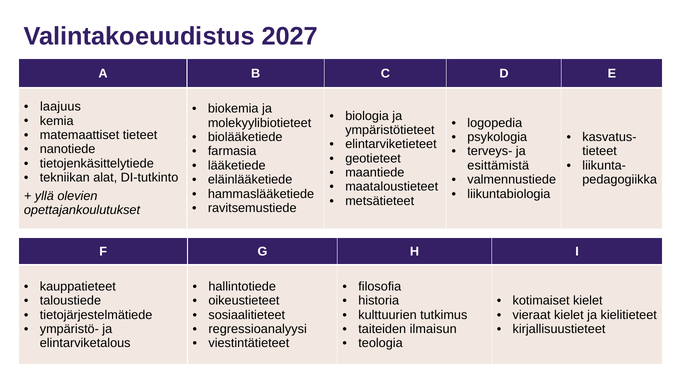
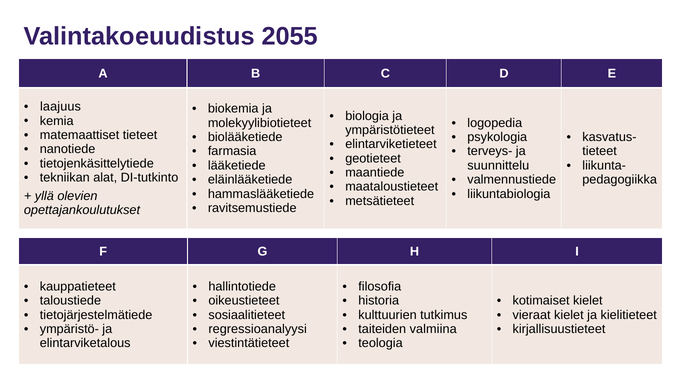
2027: 2027 -> 2055
esittämistä: esittämistä -> suunnittelu
ilmaisun: ilmaisun -> valmiina
